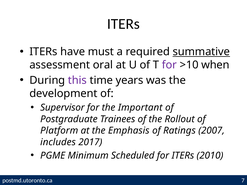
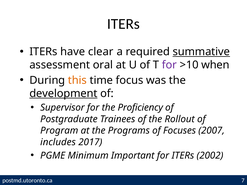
must: must -> clear
this colour: purple -> orange
years: years -> focus
development underline: none -> present
Important: Important -> Proficiency
Platform: Platform -> Program
Emphasis: Emphasis -> Programs
Ratings: Ratings -> Focuses
Scheduled: Scheduled -> Important
2010: 2010 -> 2002
